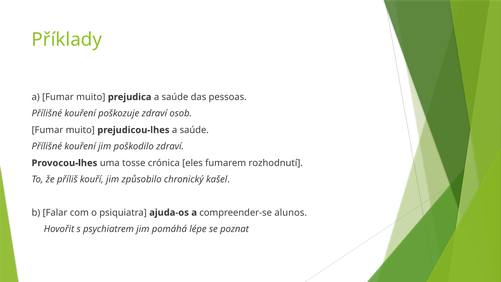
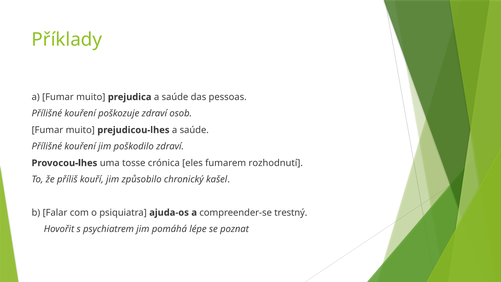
alunos: alunos -> trestný
